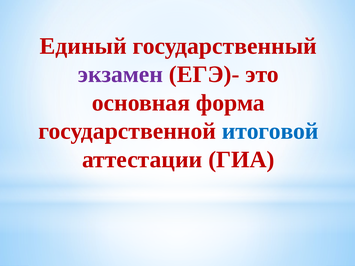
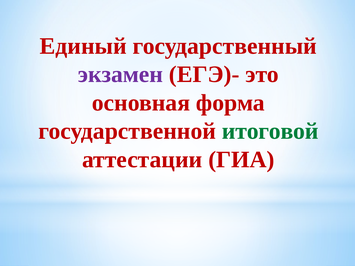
итоговой colour: blue -> green
